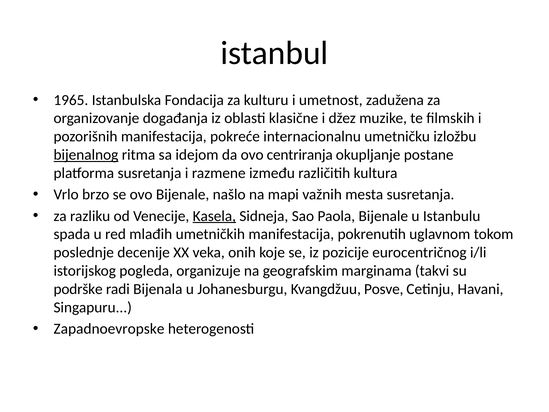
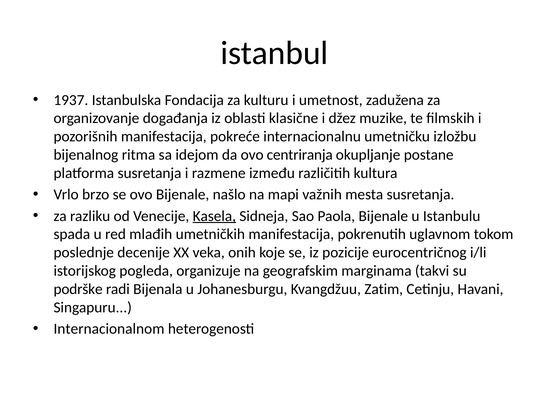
1965: 1965 -> 1937
bijenalnog underline: present -> none
Posve: Posve -> Zatim
Zapadnoevropske: Zapadnoevropske -> Internacionalnom
